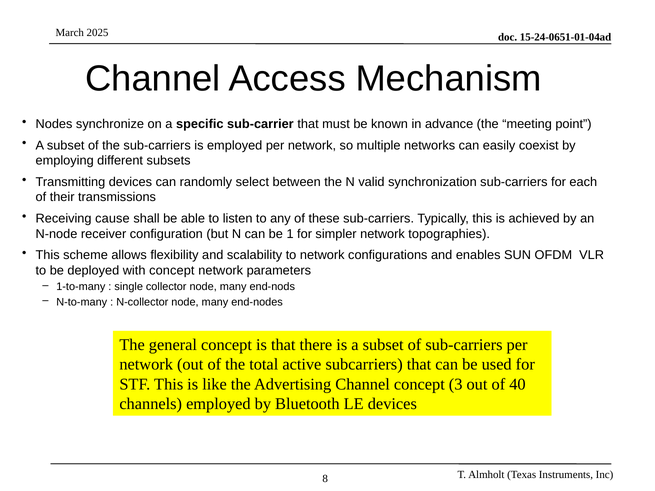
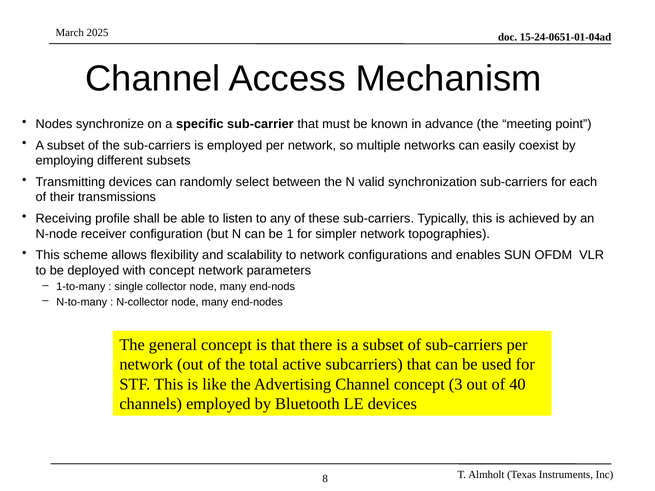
cause: cause -> profile
